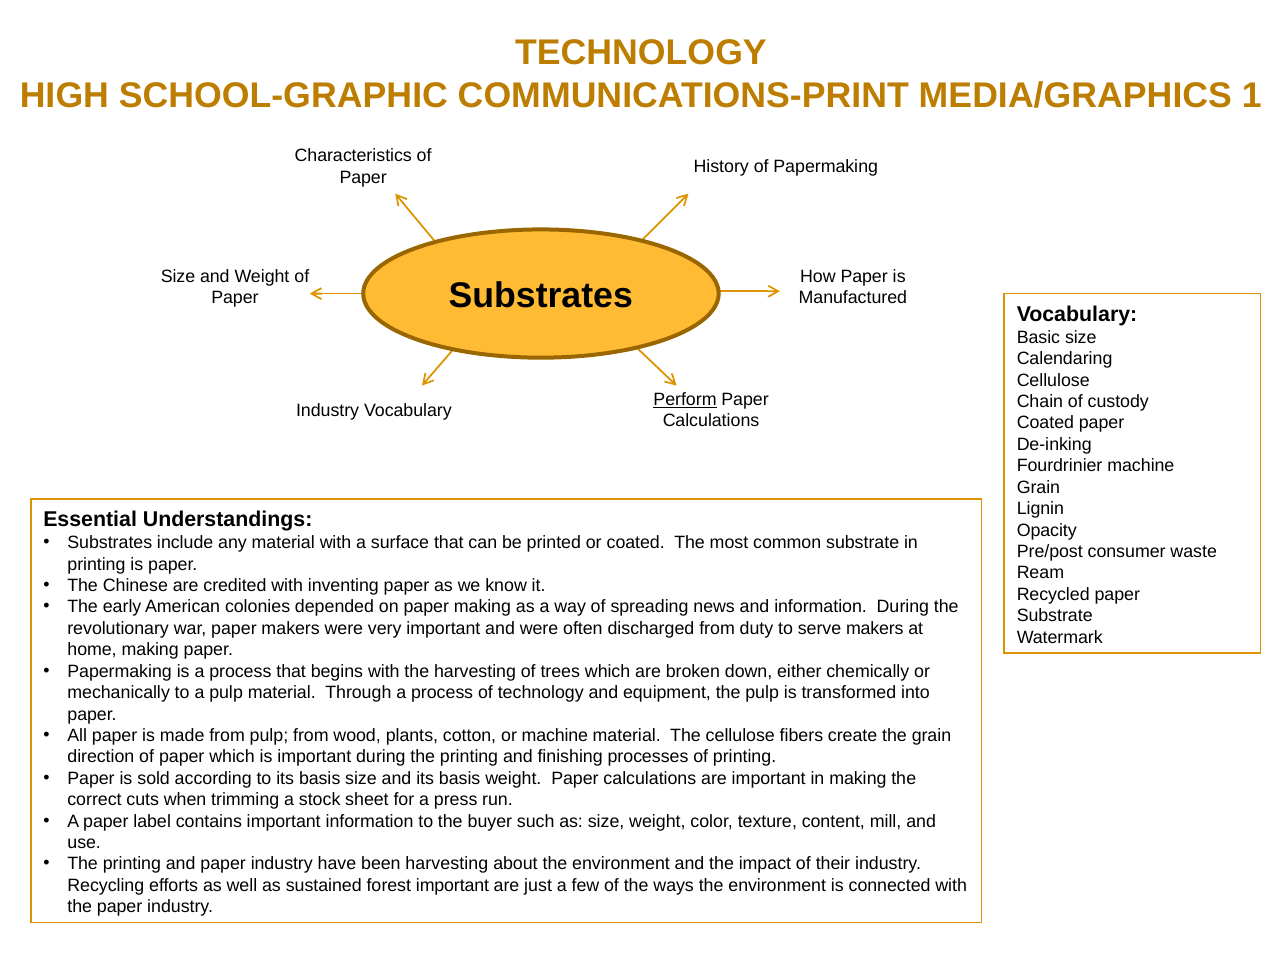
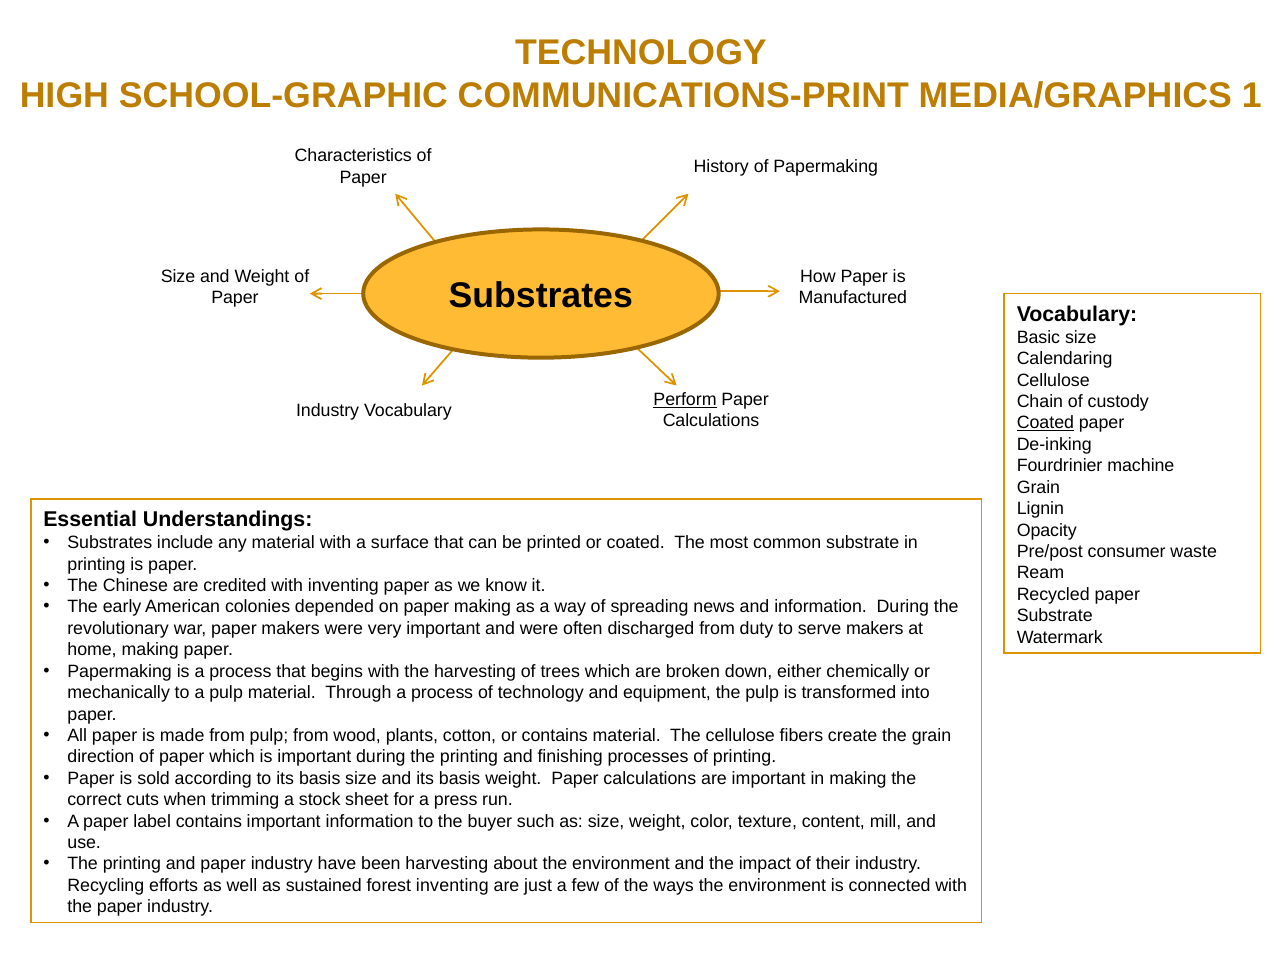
Coated at (1045, 423) underline: none -> present
or machine: machine -> contains
forest important: important -> inventing
